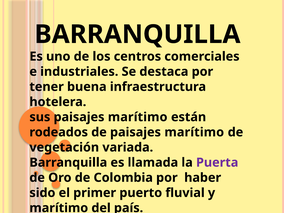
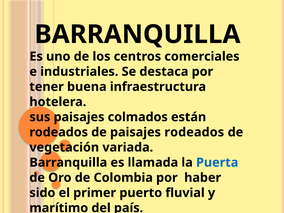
sus paisajes marítimo: marítimo -> colmados
de paisajes marítimo: marítimo -> rodeados
Puerta colour: purple -> blue
